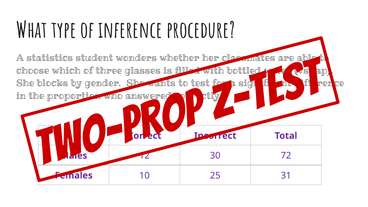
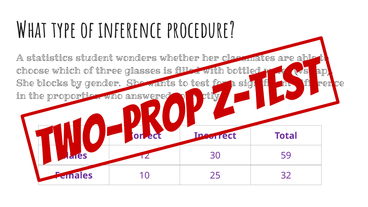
72: 72 -> 59
31: 31 -> 32
